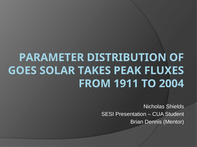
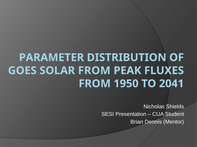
SOLAR TAKES: TAKES -> FROM
1911: 1911 -> 1950
2004: 2004 -> 2041
